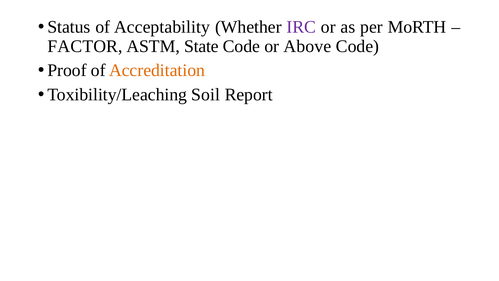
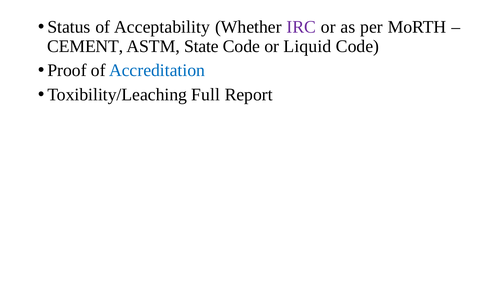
FACTOR: FACTOR -> CEMENT
Above: Above -> Liquid
Accreditation colour: orange -> blue
Soil: Soil -> Full
